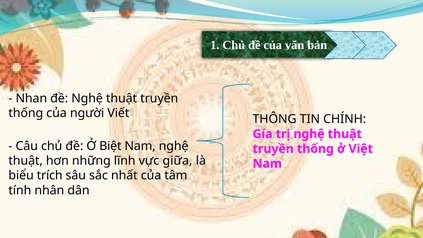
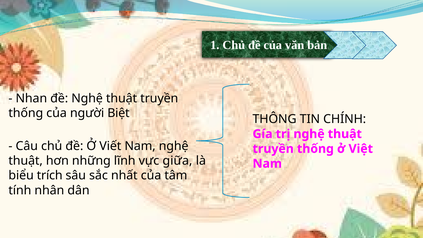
Viết: Viết -> Biệt
Biệt: Biệt -> Viết
